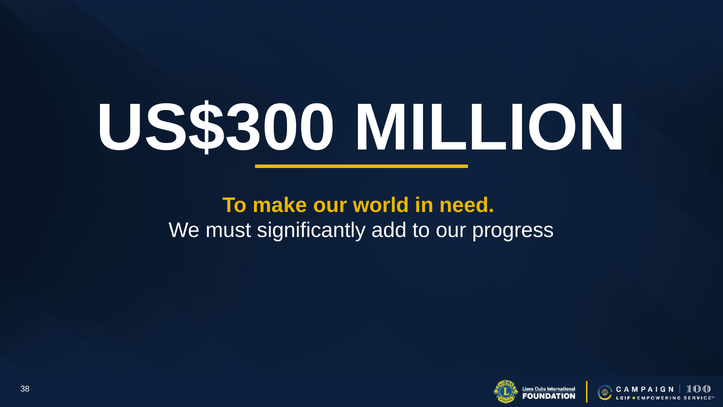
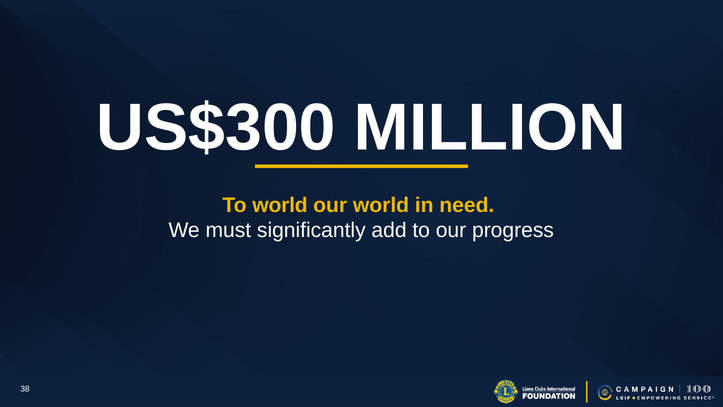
To make: make -> world
